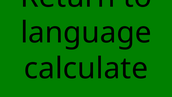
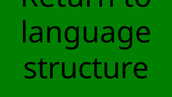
calculate: calculate -> structure
